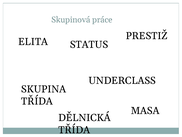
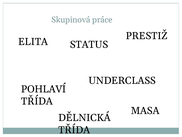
SKUPINA: SKUPINA -> POHLAVÍ
